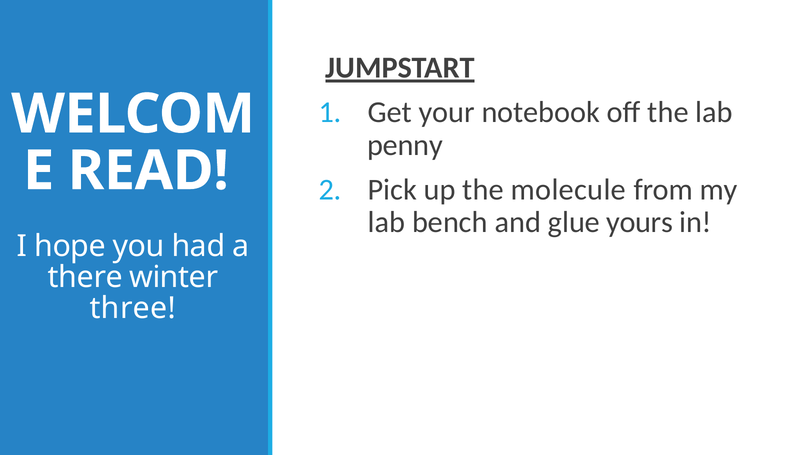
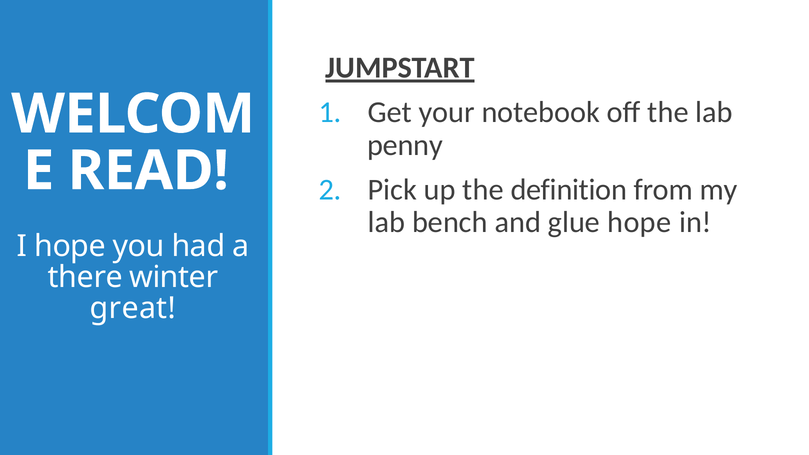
molecule: molecule -> definition
glue yours: yours -> hope
three: three -> great
